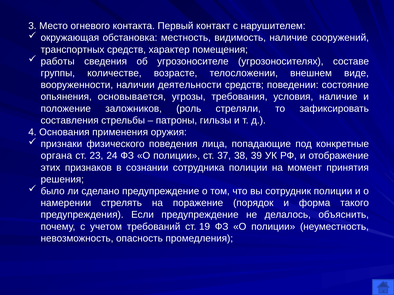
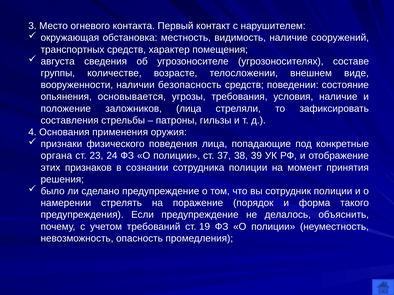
работы: работы -> августа
деятельности: деятельности -> безопасность
заложников роль: роль -> лица
